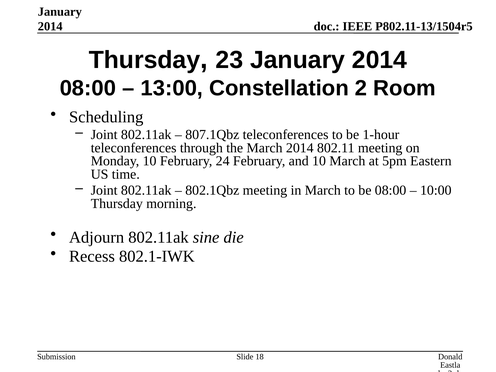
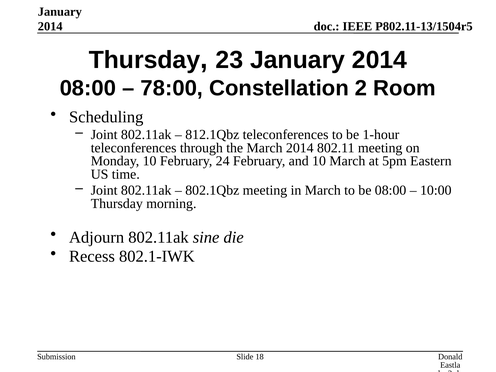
13:00: 13:00 -> 78:00
807.1Qbz: 807.1Qbz -> 812.1Qbz
